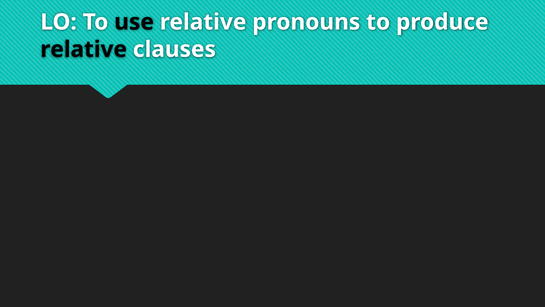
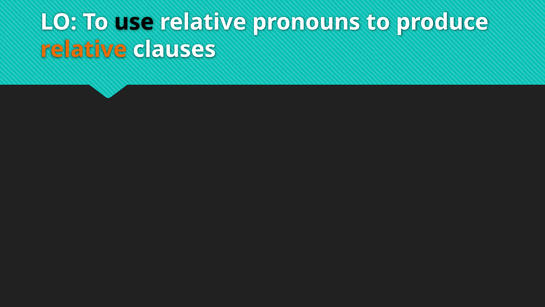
relative at (84, 49) colour: black -> orange
